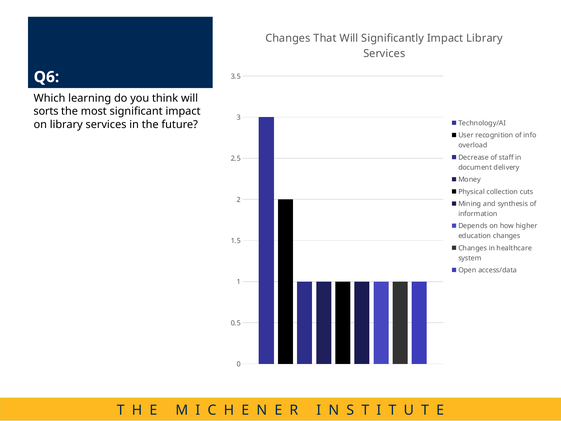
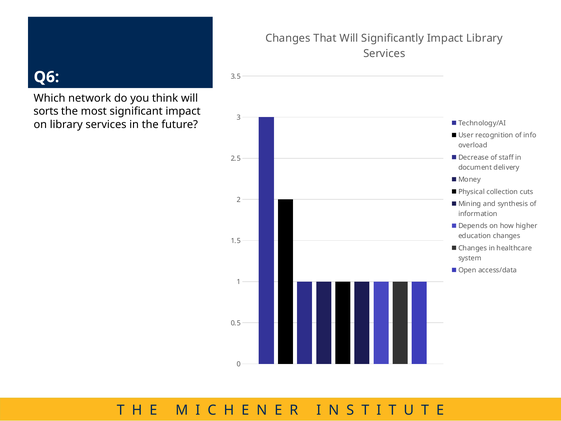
learning: learning -> network
